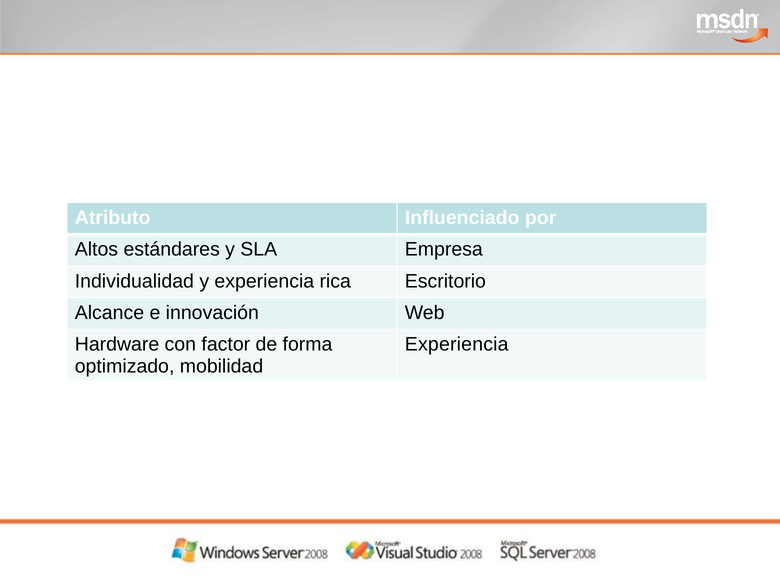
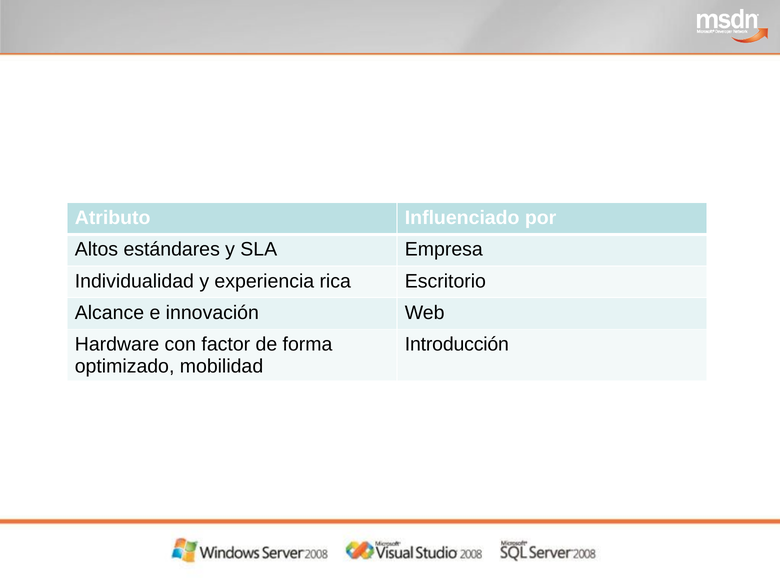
Experiencia at (457, 344): Experiencia -> Introducción
